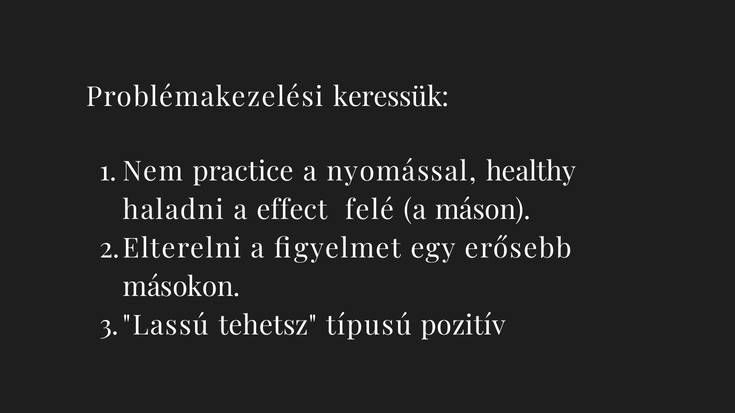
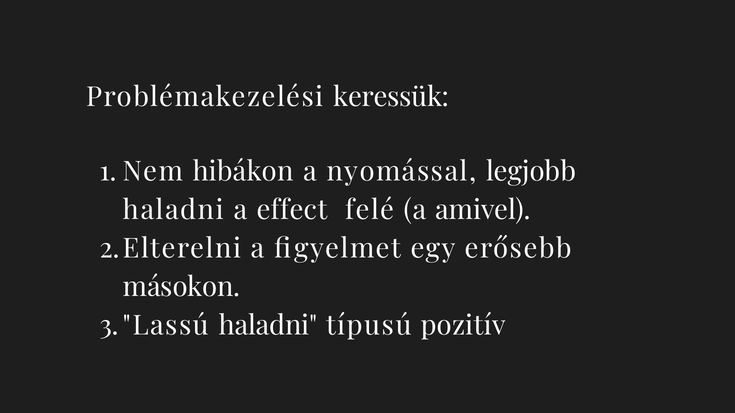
practice: practice -> hibákon
healthy: healthy -> legjobb
máson: máson -> amivel
tehetsz at (268, 326): tehetsz -> haladni
